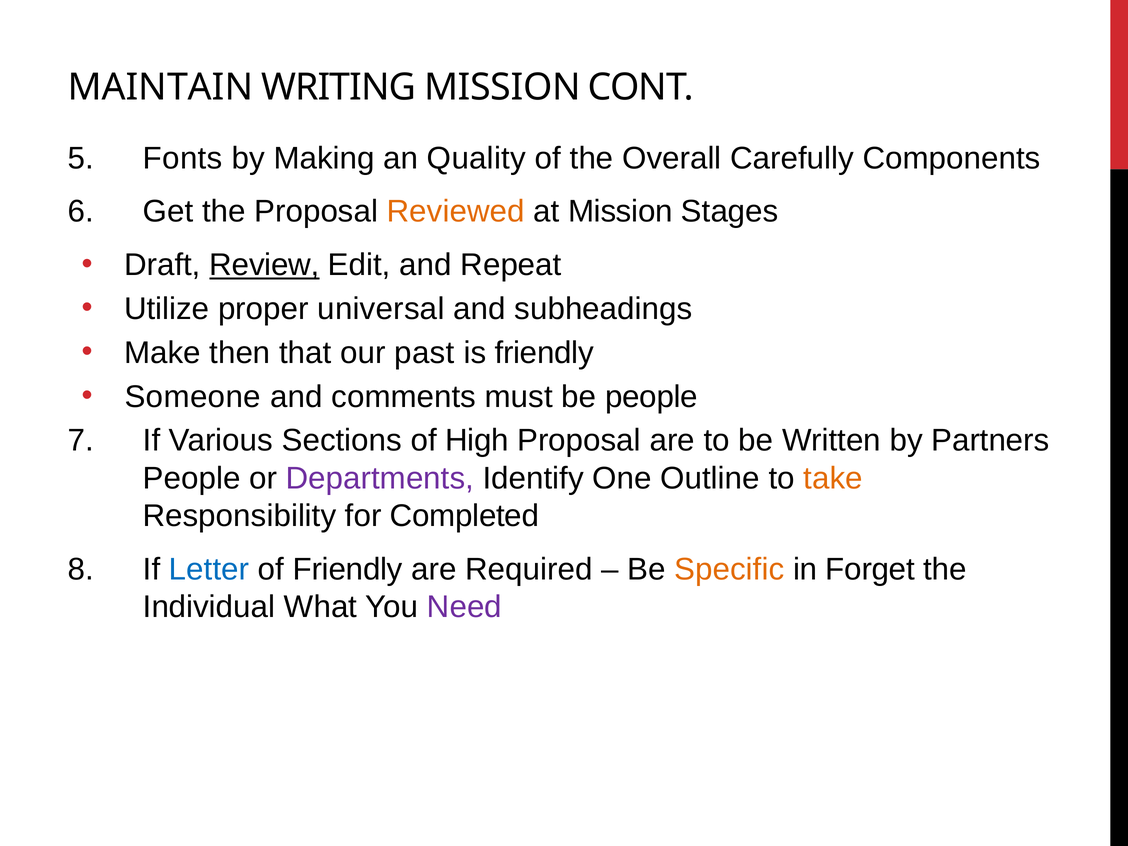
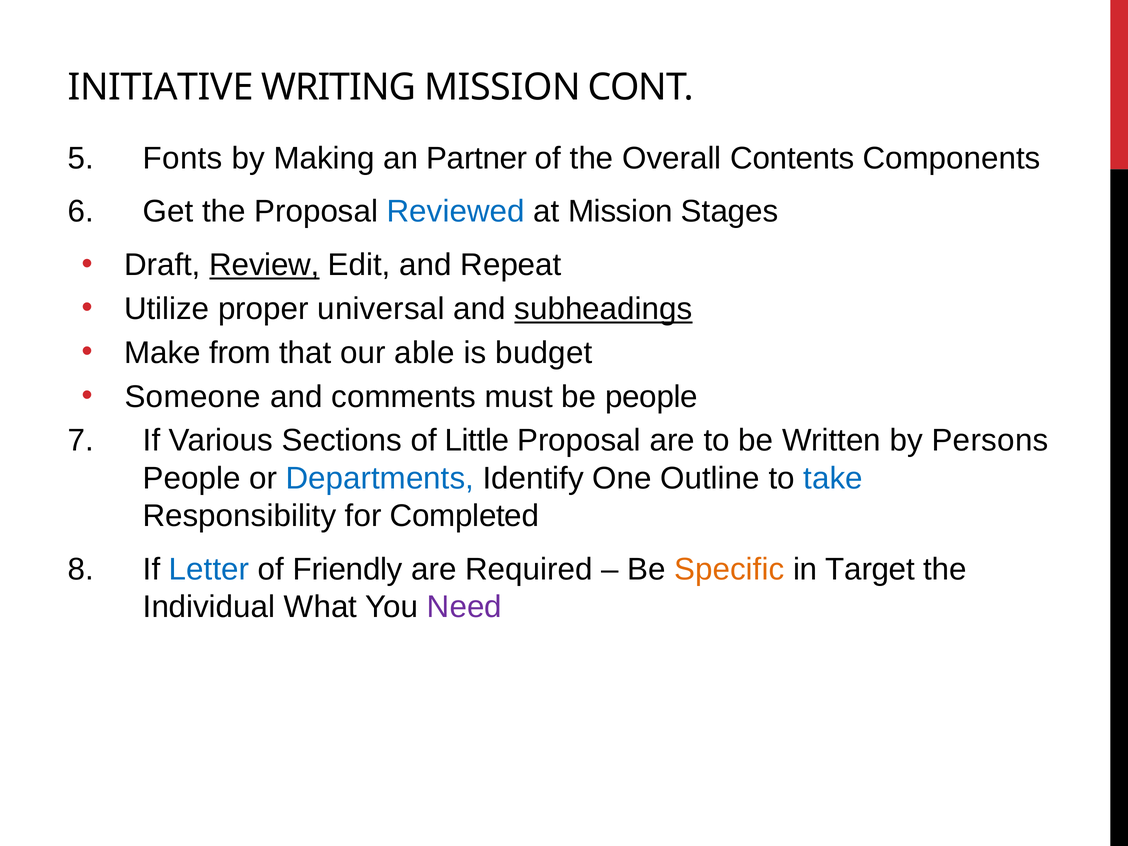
MAINTAIN: MAINTAIN -> INITIATIVE
Quality: Quality -> Partner
Carefully: Carefully -> Contents
Reviewed colour: orange -> blue
subheadings underline: none -> present
then: then -> from
past: past -> able
is friendly: friendly -> budget
High: High -> Little
Partners: Partners -> Persons
Departments colour: purple -> blue
take colour: orange -> blue
Forget: Forget -> Target
